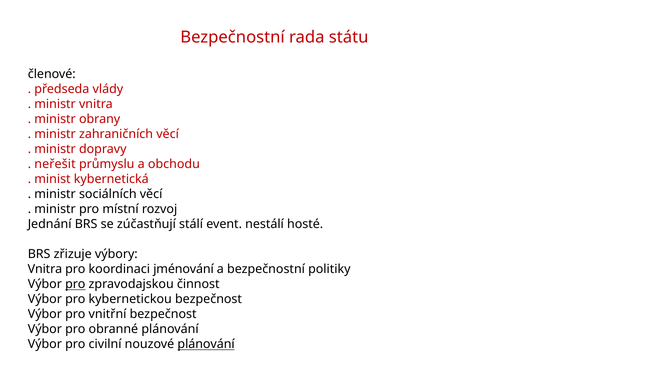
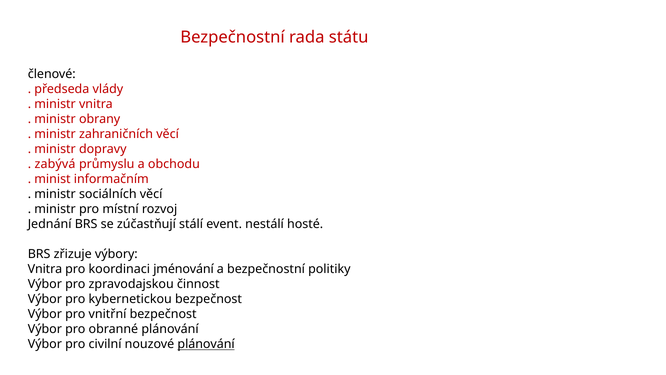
neřešit: neřešit -> zabývá
kybernetická: kybernetická -> informačním
pro at (75, 284) underline: present -> none
